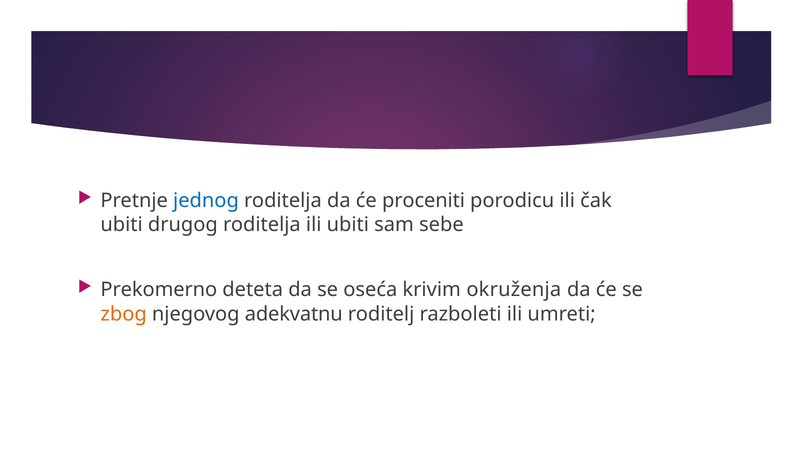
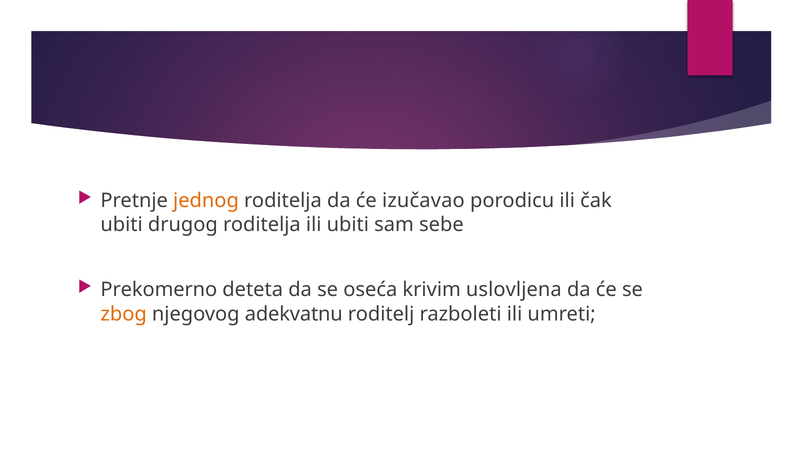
jednog colour: blue -> orange
proceniti: proceniti -> izučavao
okruženja: okruženja -> uslovljena
